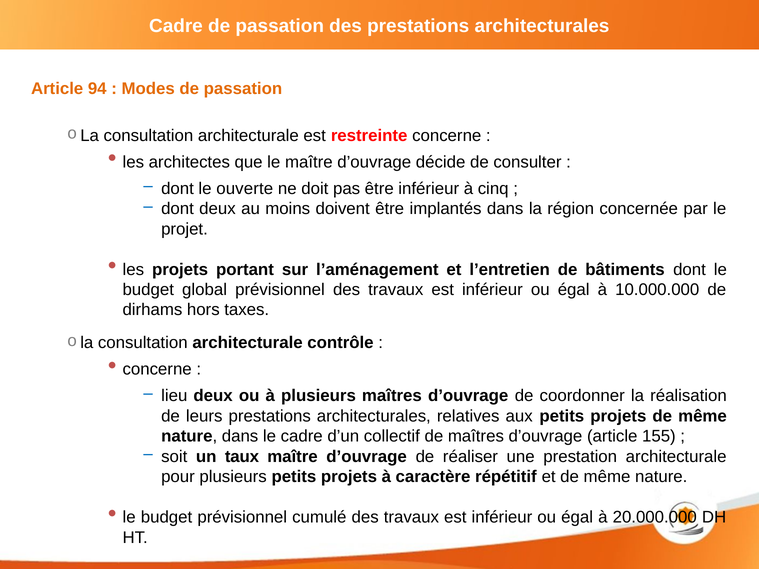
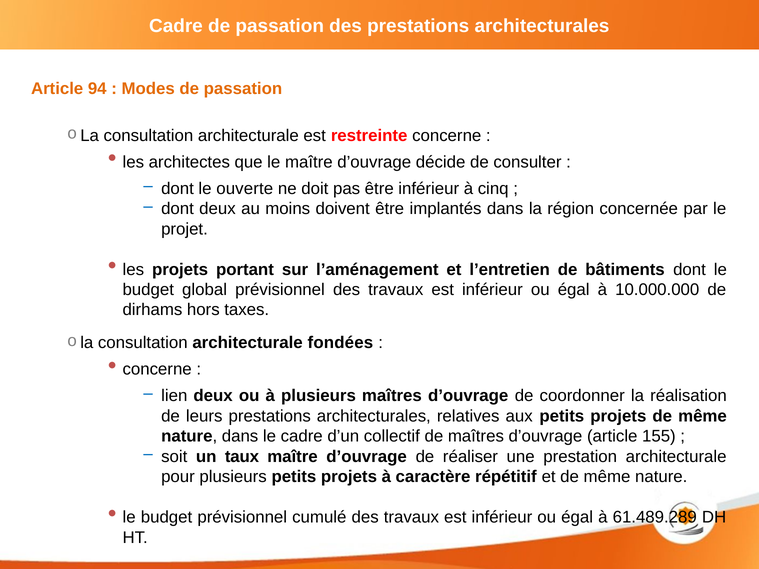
contrôle: contrôle -> fondées
lieu: lieu -> lien
20.000.000: 20.000.000 -> 61.489.289
